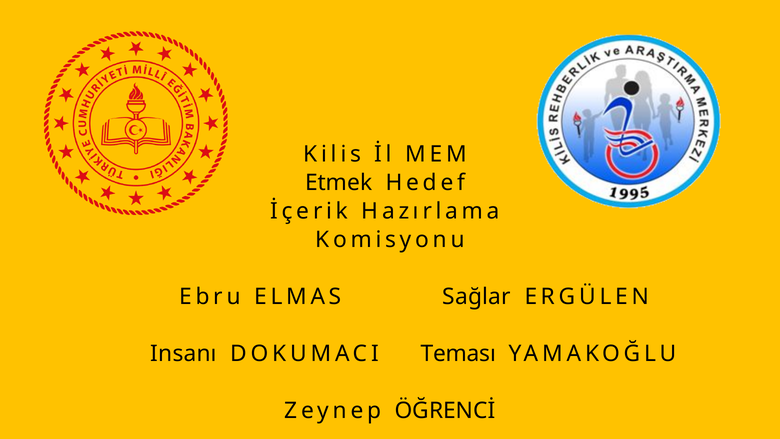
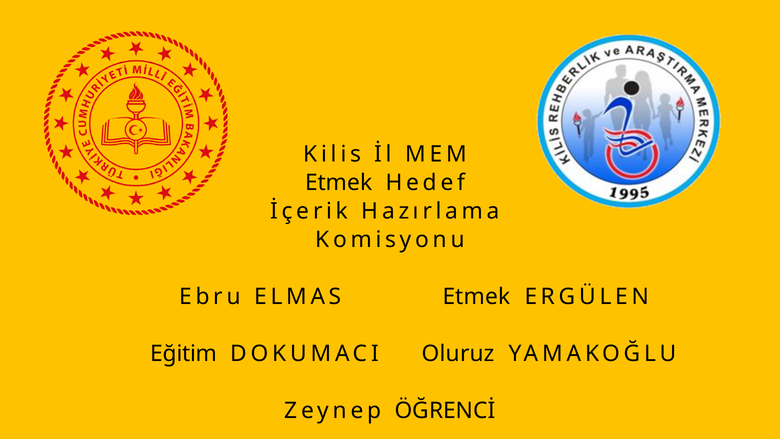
ELMAS Sağlar: Sağlar -> Etmek
Insanı: Insanı -> Eğitim
Teması: Teması -> Oluruz
